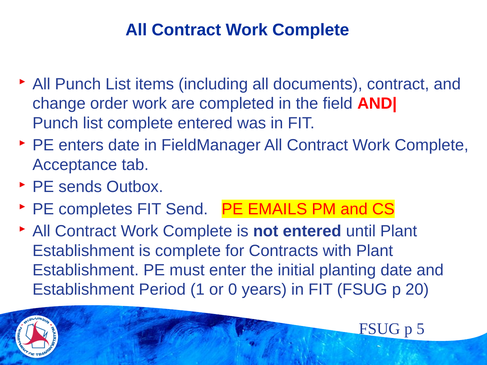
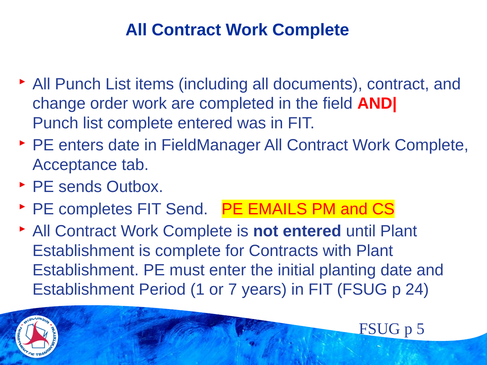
0: 0 -> 7
20: 20 -> 24
